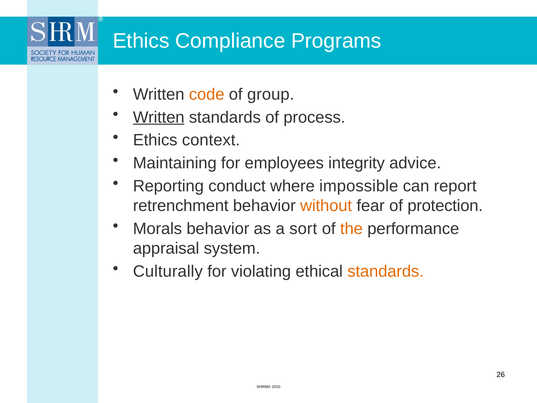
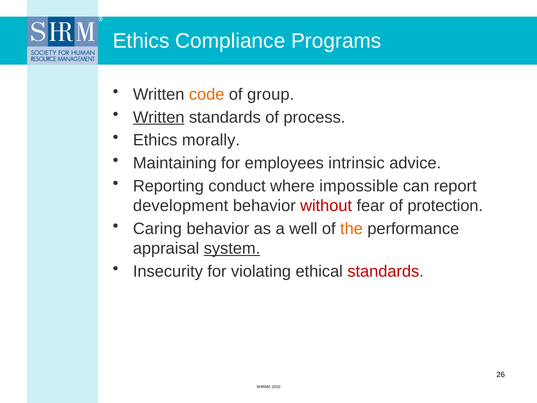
context: context -> morally
integrity: integrity -> intrinsic
retrenchment: retrenchment -> development
without colour: orange -> red
Morals: Morals -> Caring
sort: sort -> well
system underline: none -> present
Culturally: Culturally -> Insecurity
standards at (386, 271) colour: orange -> red
